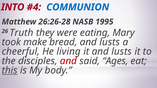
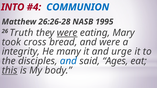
were at (67, 33) underline: none -> present
make: make -> cross
bread and lusts: lusts -> were
cheerful: cheerful -> integrity
living: living -> many
it and lusts: lusts -> urge
and at (68, 61) colour: red -> blue
